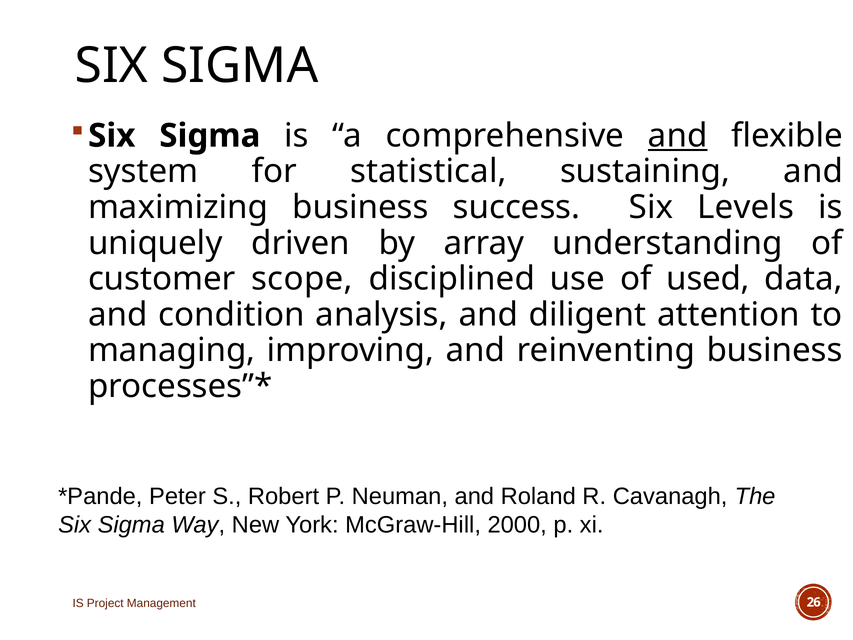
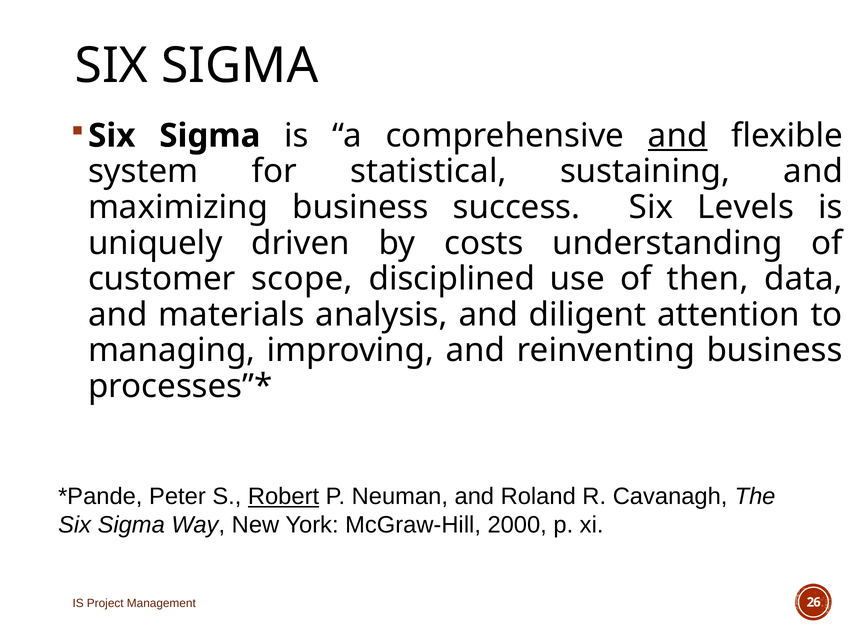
array: array -> costs
used: used -> then
condition: condition -> materials
Robert underline: none -> present
